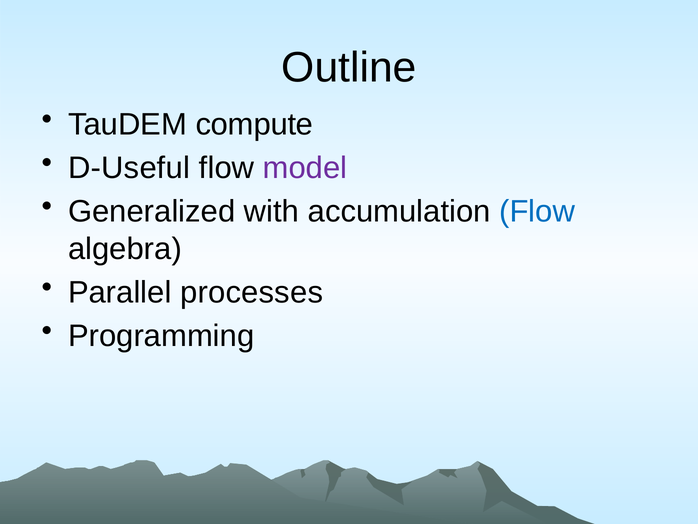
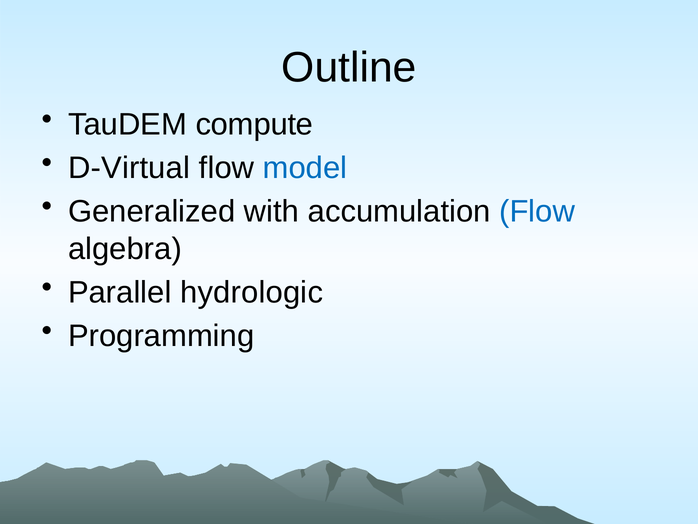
D-Useful: D-Useful -> D-Virtual
model colour: purple -> blue
processes: processes -> hydrologic
